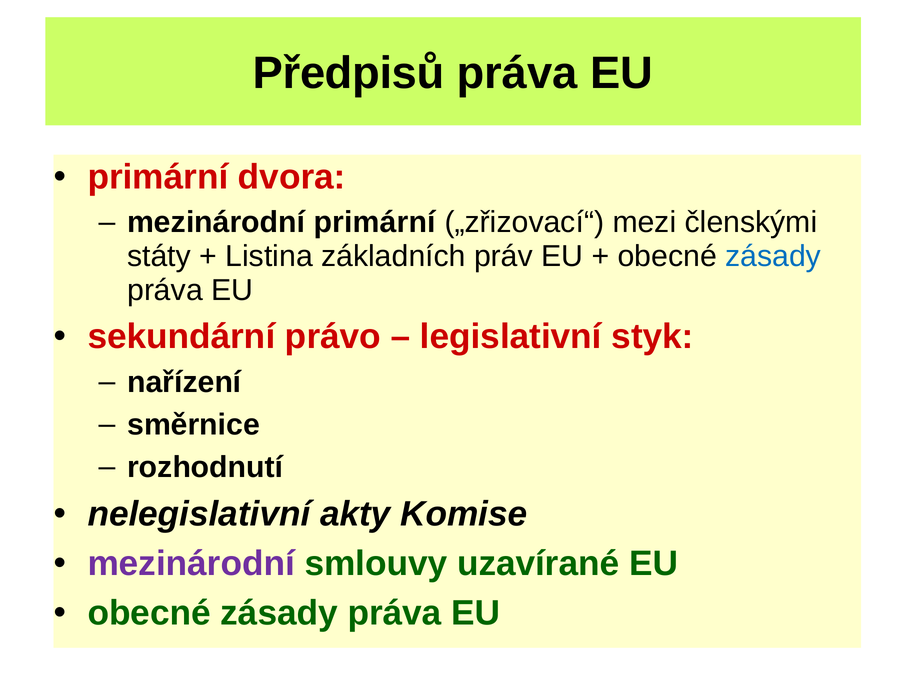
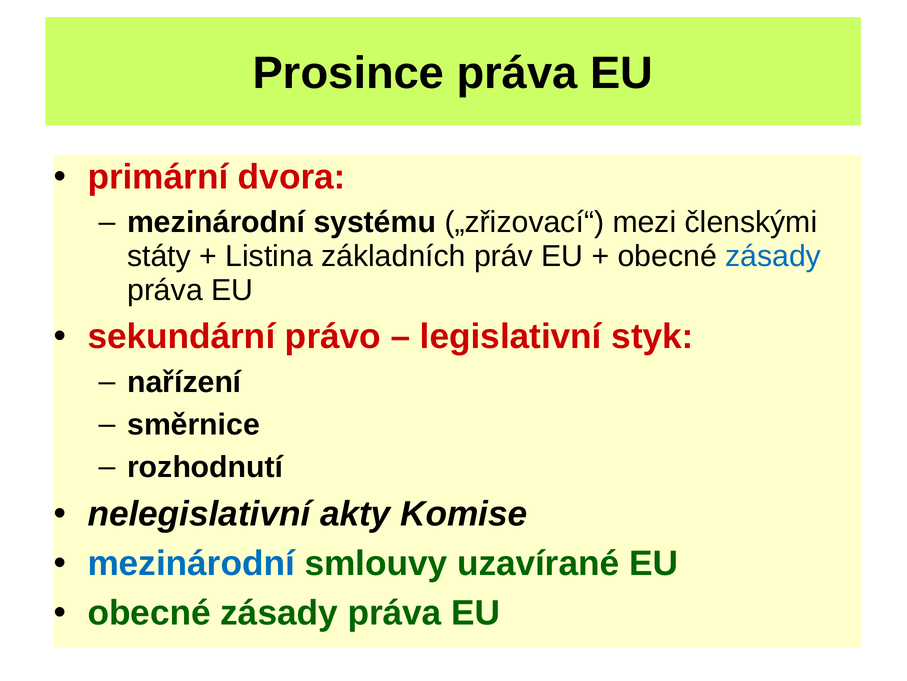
Předpisů: Předpisů -> Prosince
mezinárodní primární: primární -> systému
mezinárodní at (191, 563) colour: purple -> blue
